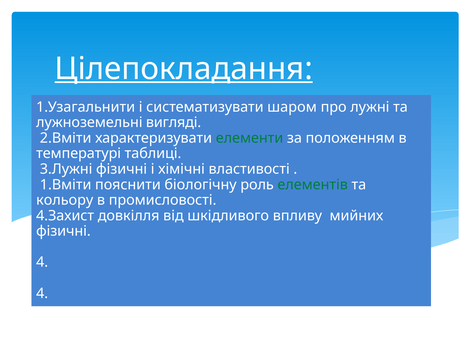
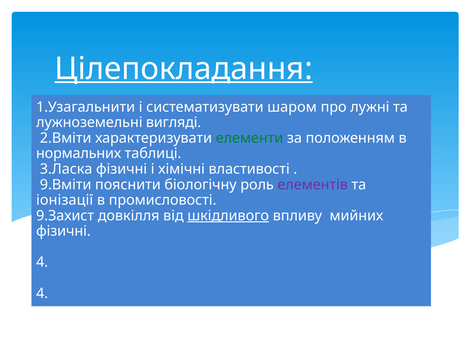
температурі: температурі -> нормальних
3.Лужні: 3.Лужні -> 3.Ласка
1.Вміти: 1.Вміти -> 9.Вміти
елементів colour: green -> purple
кольору: кольору -> іонізації
4.Захист: 4.Захист -> 9.Захист
шкідливого underline: none -> present
